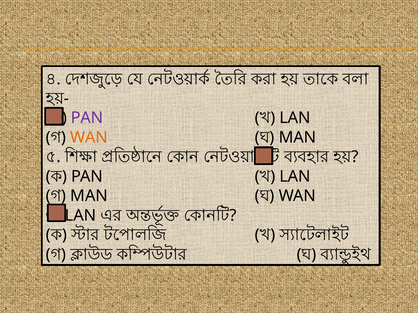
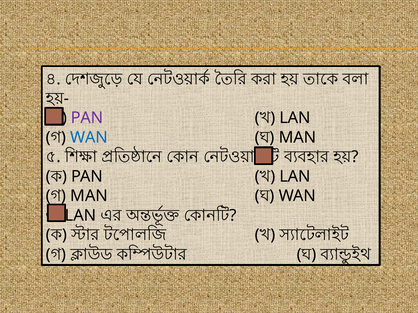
WAN at (89, 138) colour: orange -> blue
